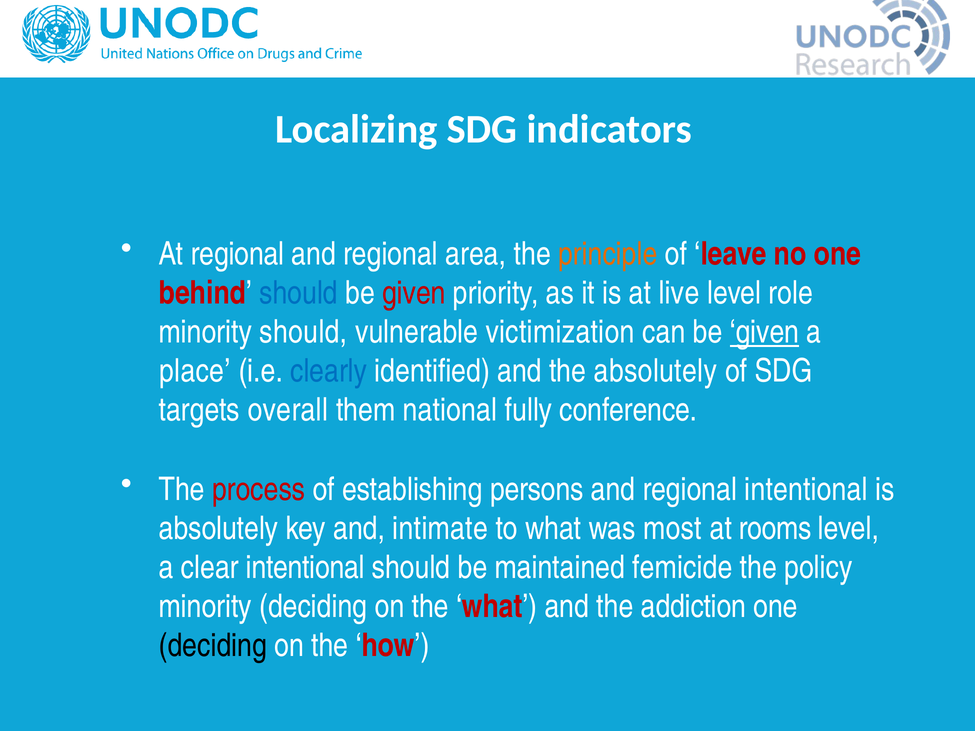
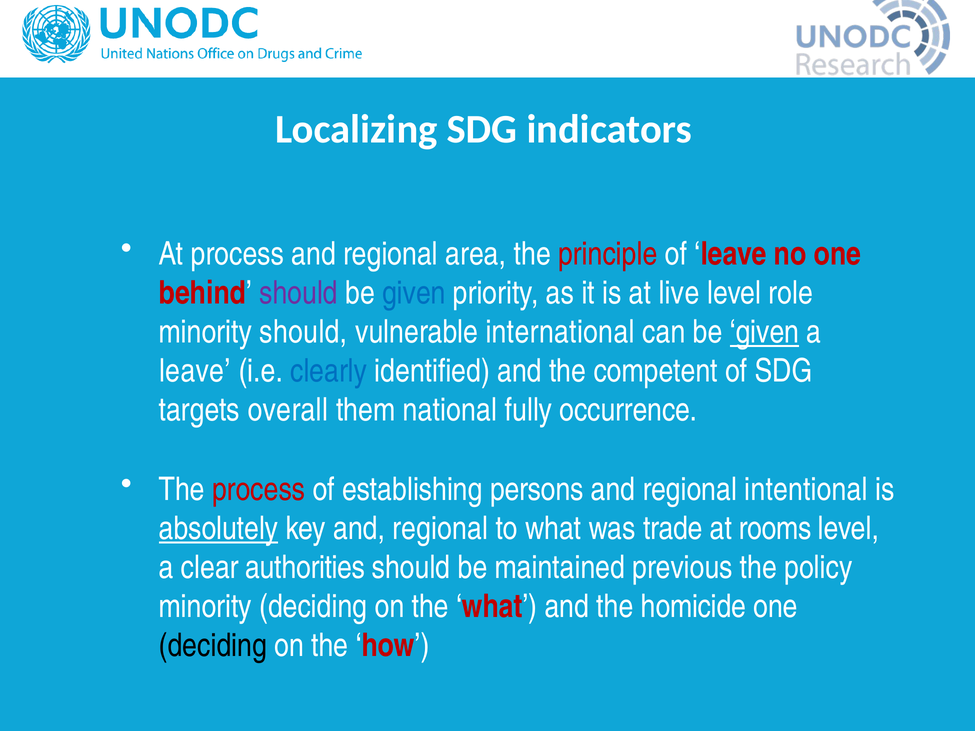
At regional: regional -> process
principle colour: orange -> red
should at (299, 293) colour: blue -> purple
given at (414, 293) colour: red -> blue
victimization: victimization -> international
place at (195, 371): place -> leave
the absolutely: absolutely -> competent
conference: conference -> occurrence
absolutely at (219, 529) underline: none -> present
key and intimate: intimate -> regional
most: most -> trade
clear intentional: intentional -> authorities
femicide: femicide -> previous
addiction: addiction -> homicide
